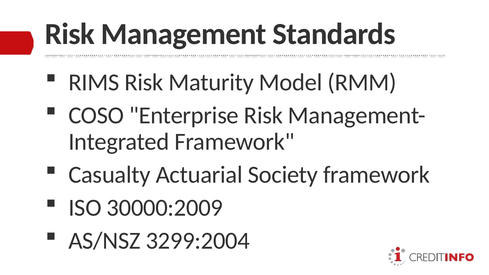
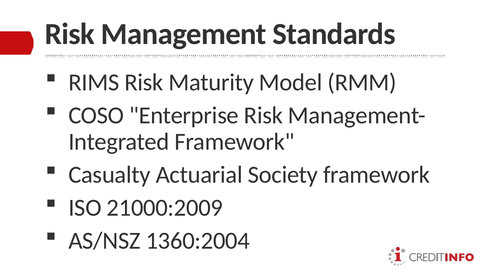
30000:2009: 30000:2009 -> 21000:2009
3299:2004: 3299:2004 -> 1360:2004
